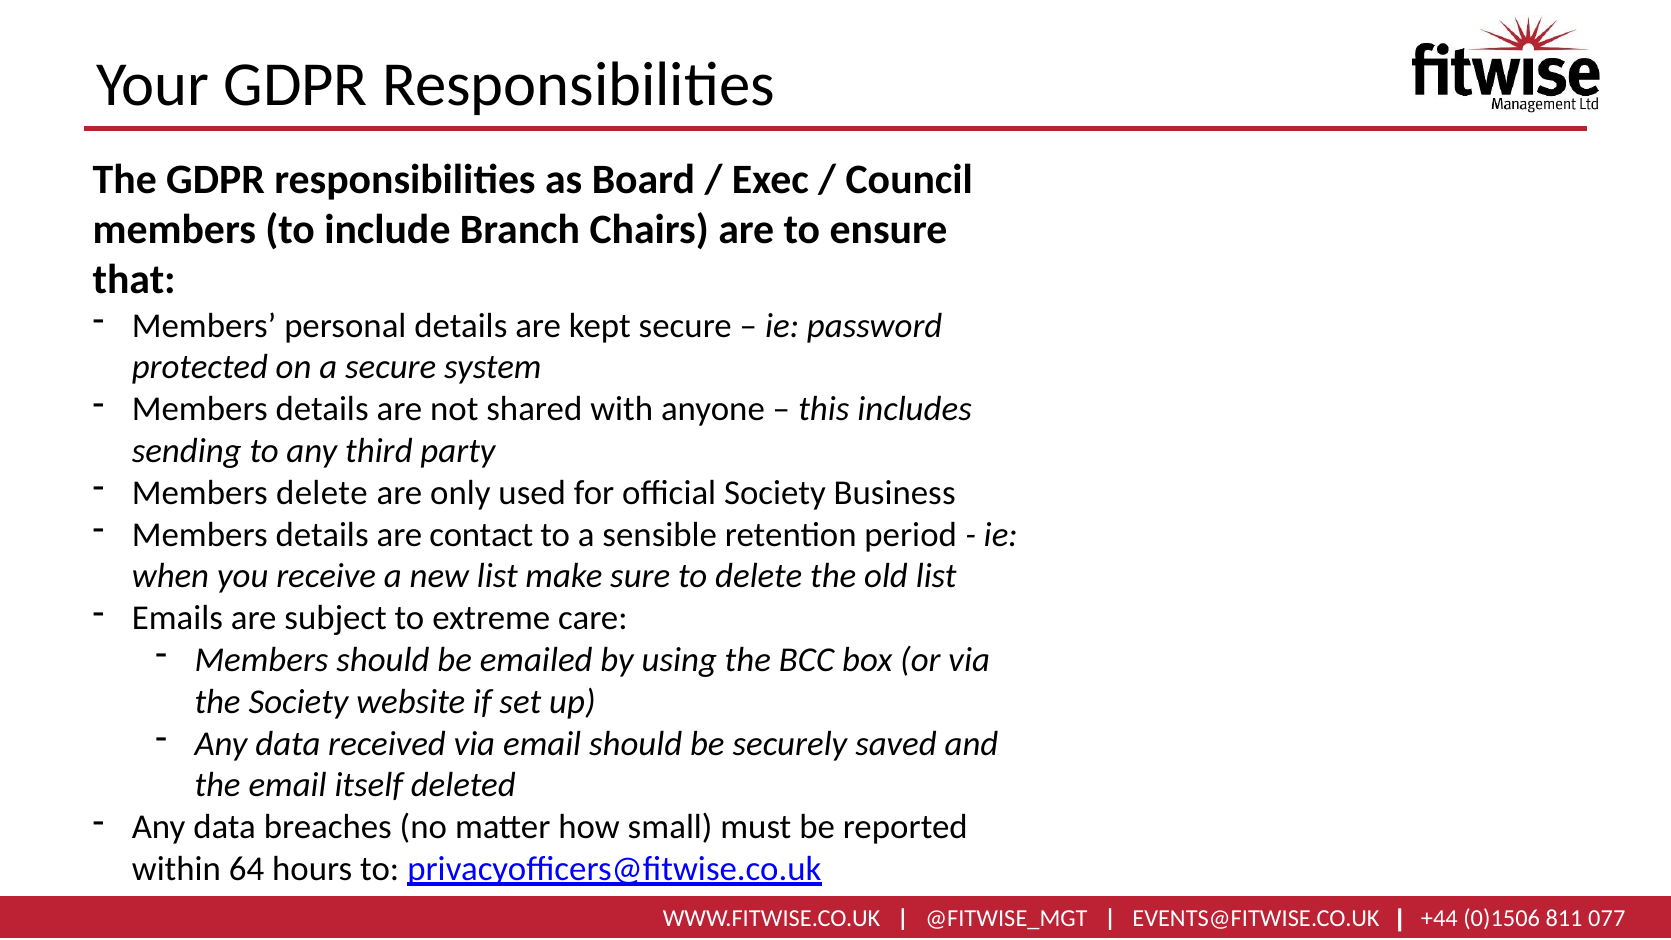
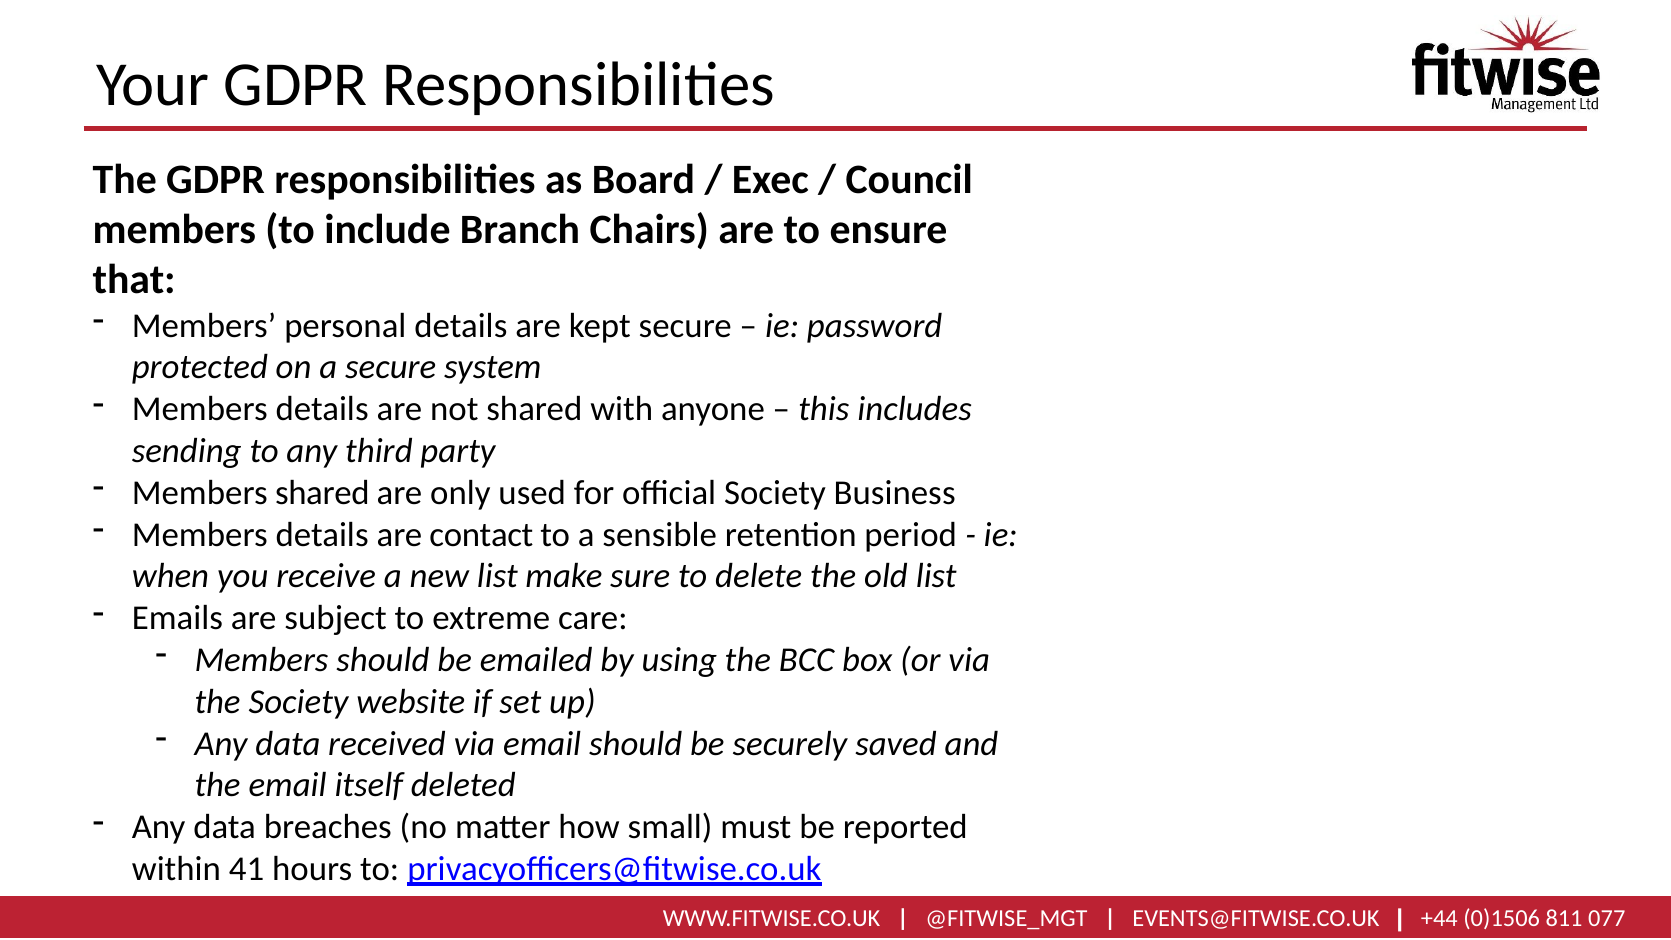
Members delete: delete -> shared
64: 64 -> 41
